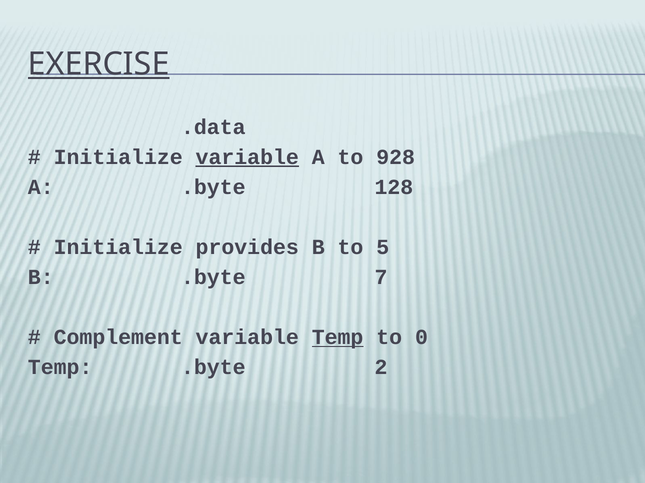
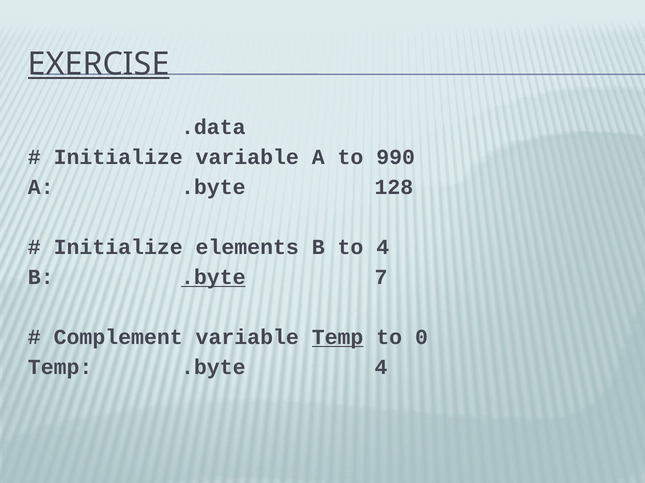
variable at (247, 157) underline: present -> none
928: 928 -> 990
provides: provides -> elements
to 5: 5 -> 4
.byte at (213, 278) underline: none -> present
.byte 2: 2 -> 4
